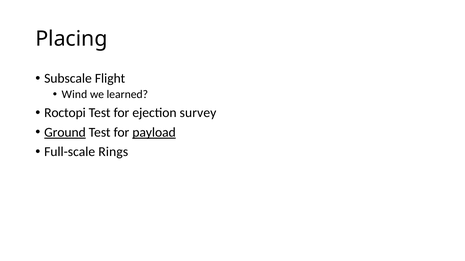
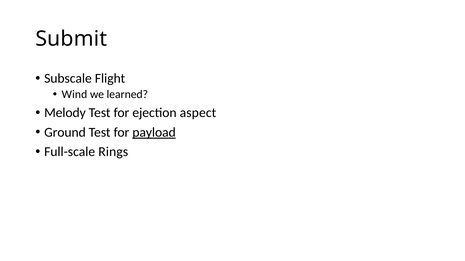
Placing: Placing -> Submit
Roctopi: Roctopi -> Melody
survey: survey -> aspect
Ground underline: present -> none
